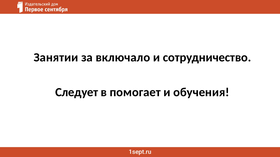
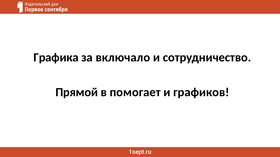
Занятии: Занятии -> Графика
Следует: Следует -> Прямой
обучения: обучения -> графиков
